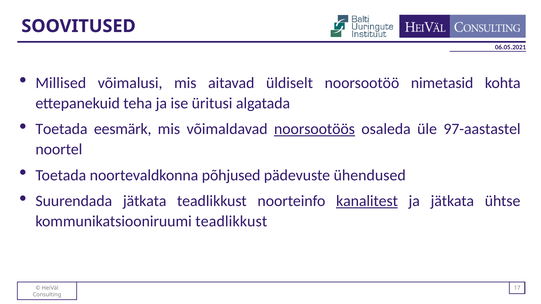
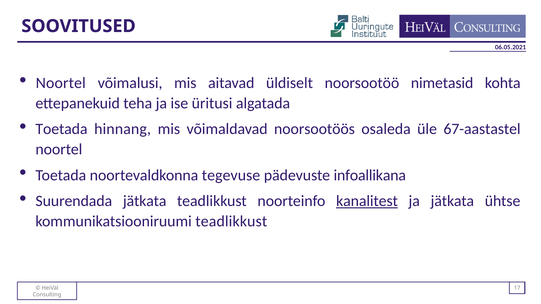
Millised at (61, 83): Millised -> Noortel
eesmärk: eesmärk -> hinnang
noorsootöös underline: present -> none
97-aastastel: 97-aastastel -> 67-aastastel
põhjused: põhjused -> tegevuse
ühendused: ühendused -> infoallikana
